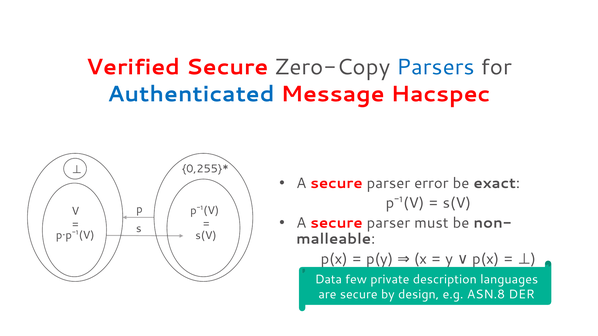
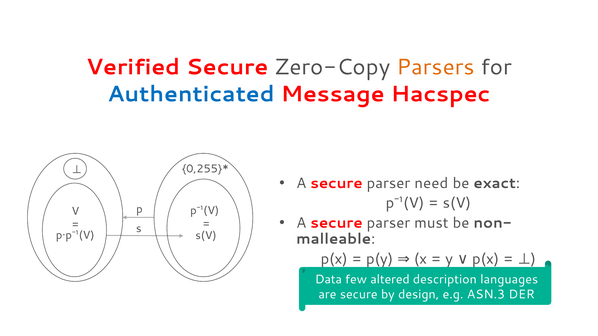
Parsers colour: blue -> orange
error: error -> need
private: private -> altered
ASN.8: ASN.8 -> ASN.3
